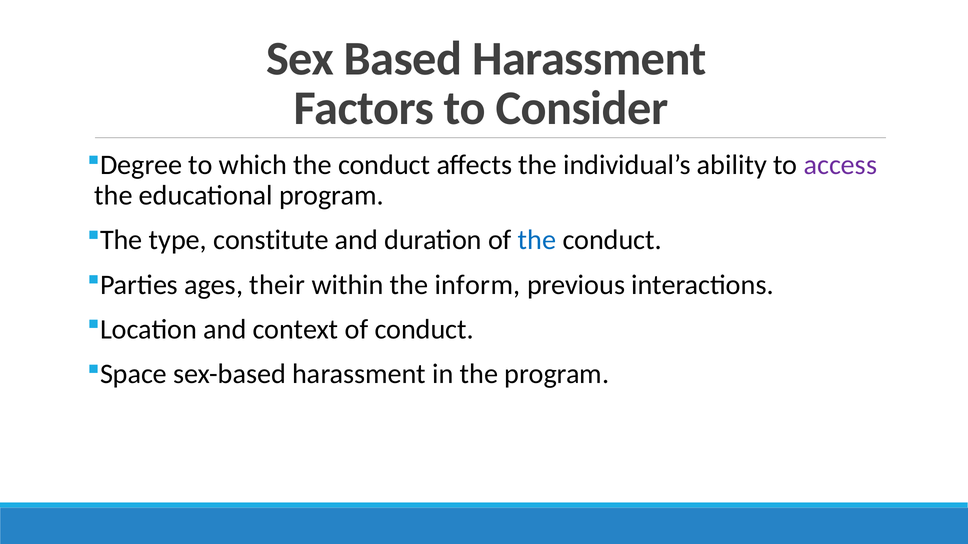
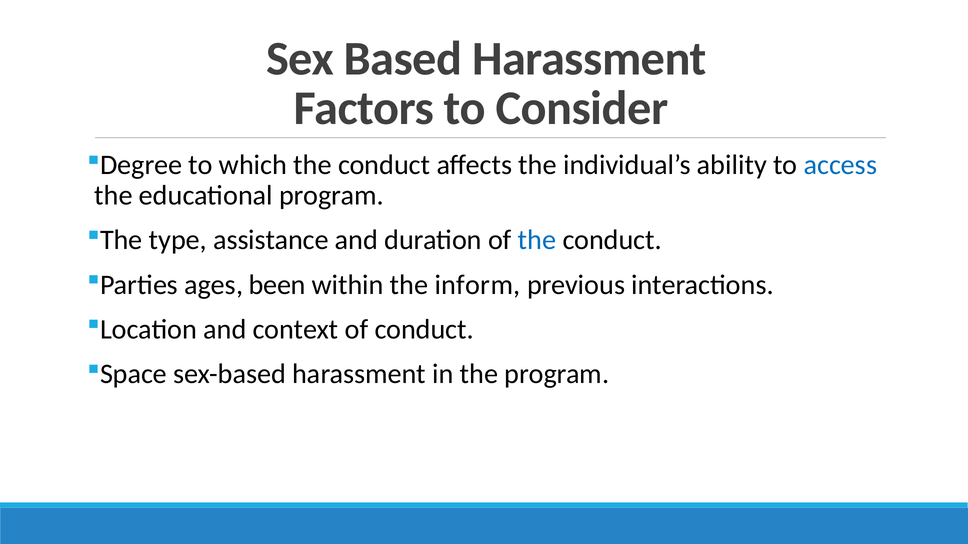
access colour: purple -> blue
constitute: constitute -> assistance
their: their -> been
